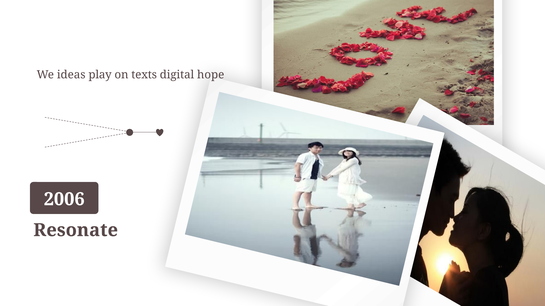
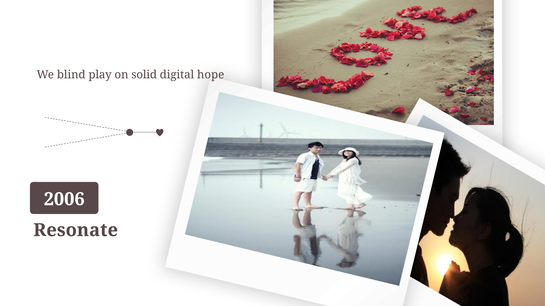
ideas: ideas -> blind
texts: texts -> solid
